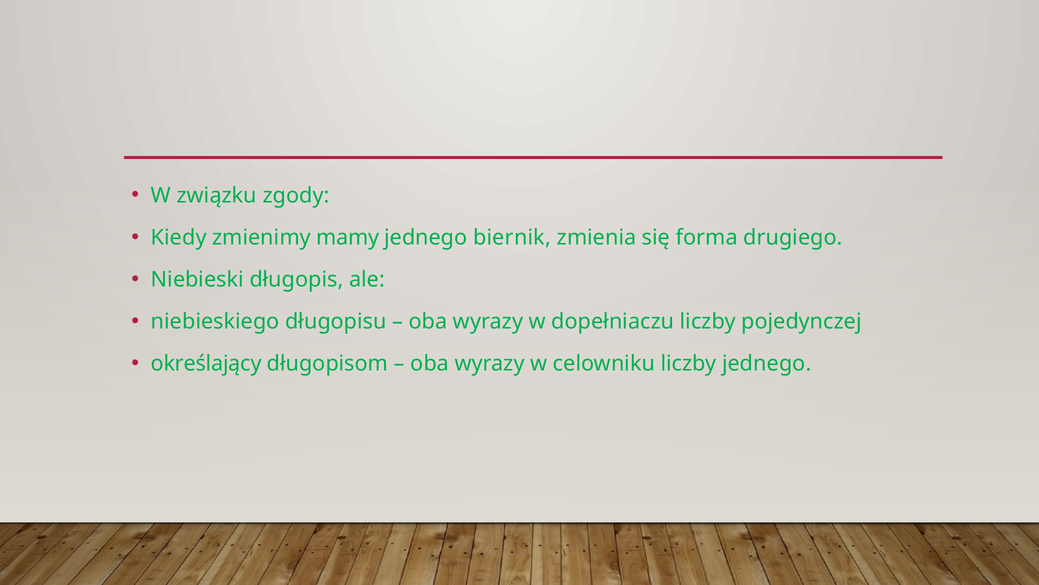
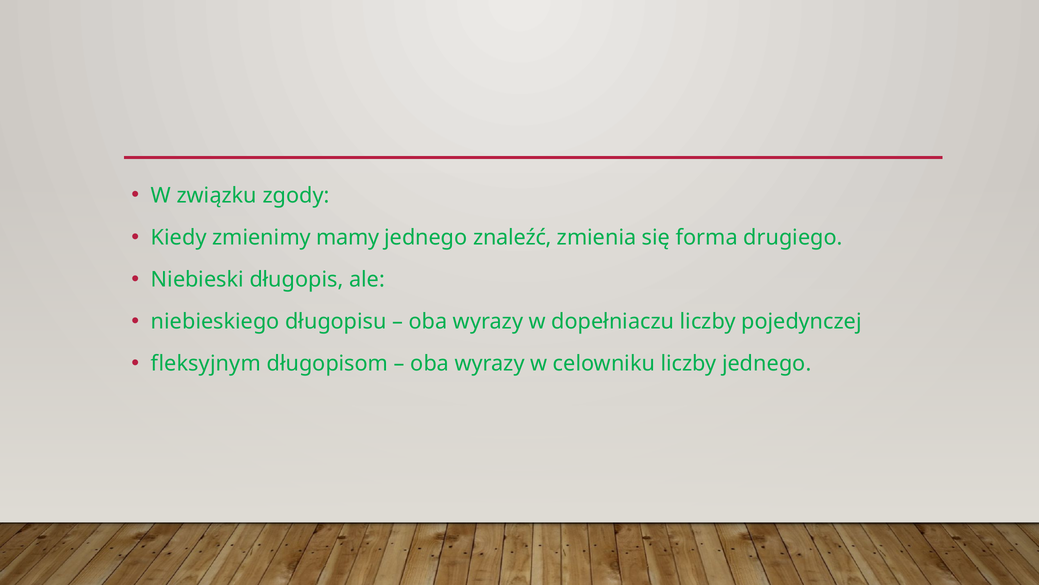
biernik: biernik -> znaleźć
określający: określający -> fleksyjnym
